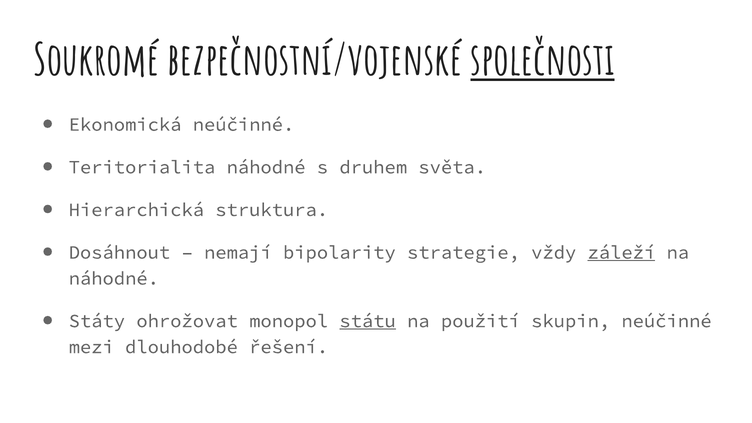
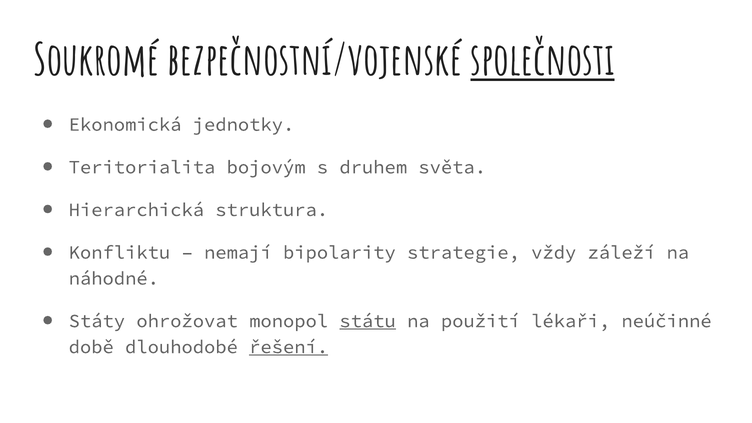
Ekonomická neúčinné: neúčinné -> jednotky
Teritorialita náhodné: náhodné -> bojovým
Dosáhnout: Dosáhnout -> Konfliktu
záleží underline: present -> none
skupin: skupin -> lékaři
mezi: mezi -> době
řešení underline: none -> present
